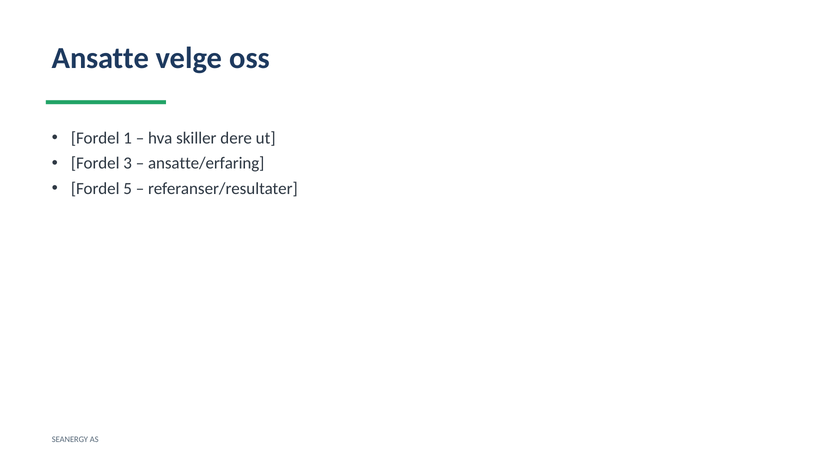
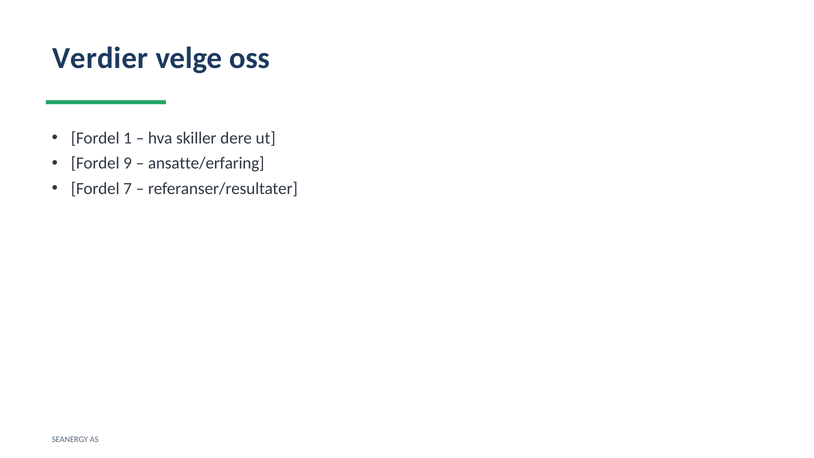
Ansatte: Ansatte -> Verdier
3: 3 -> 9
5: 5 -> 7
